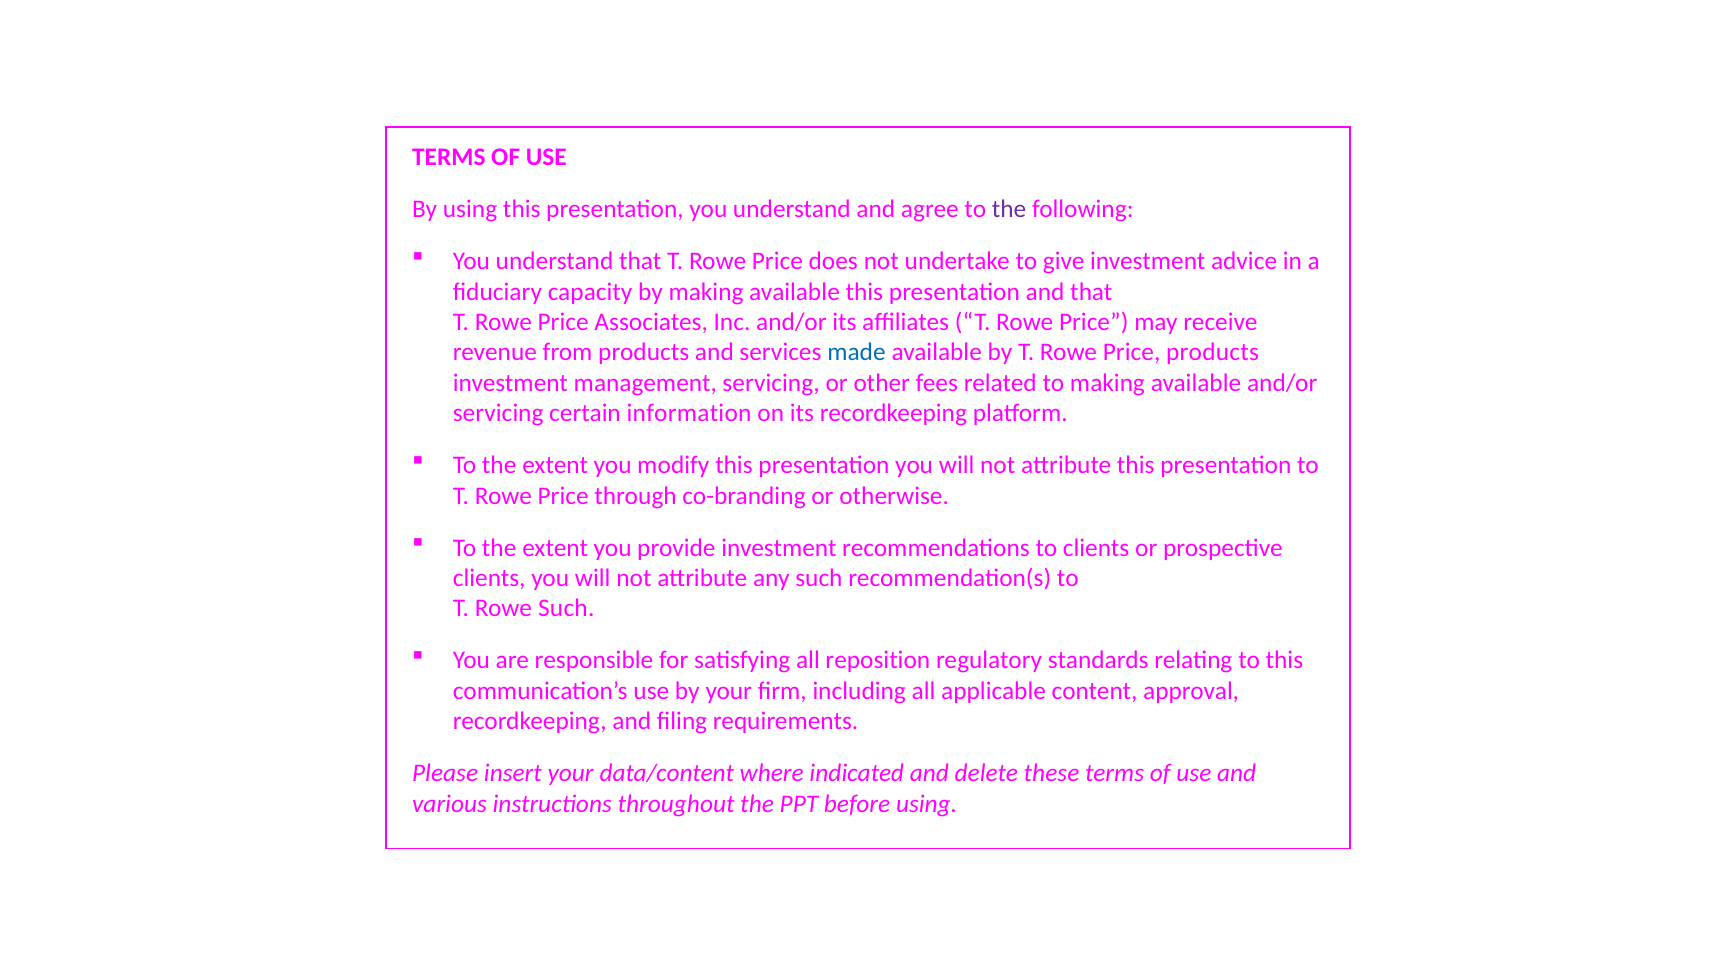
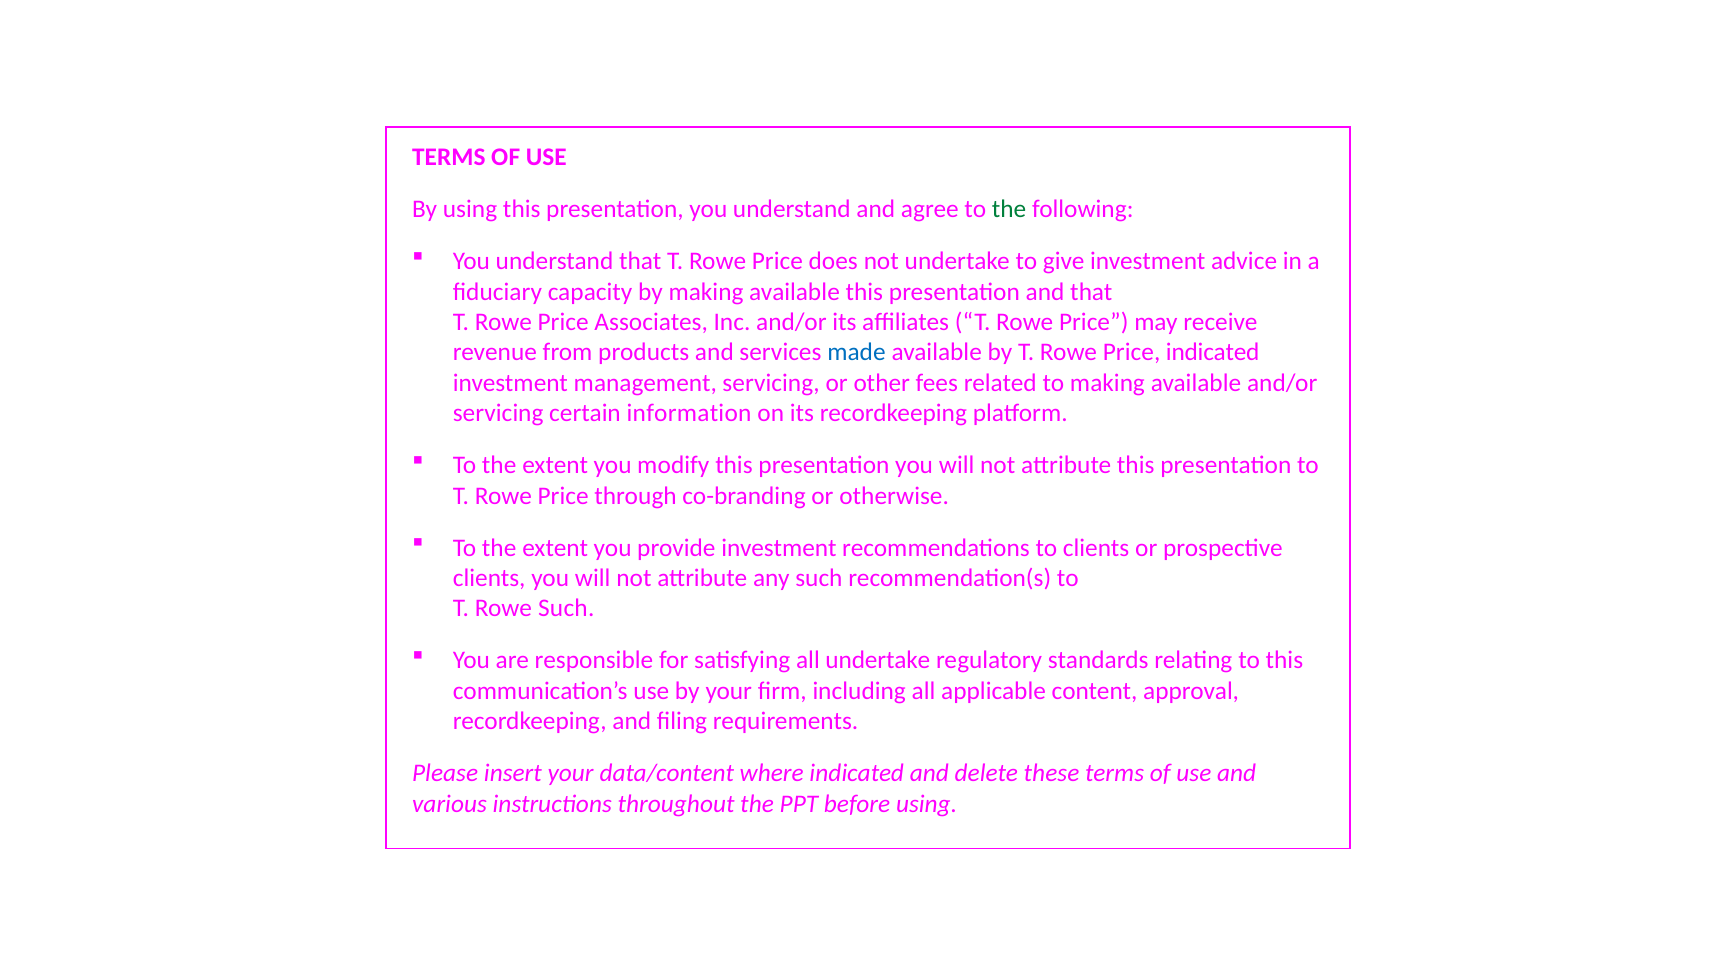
the at (1009, 209) colour: purple -> green
Price products: products -> indicated
all reposition: reposition -> undertake
